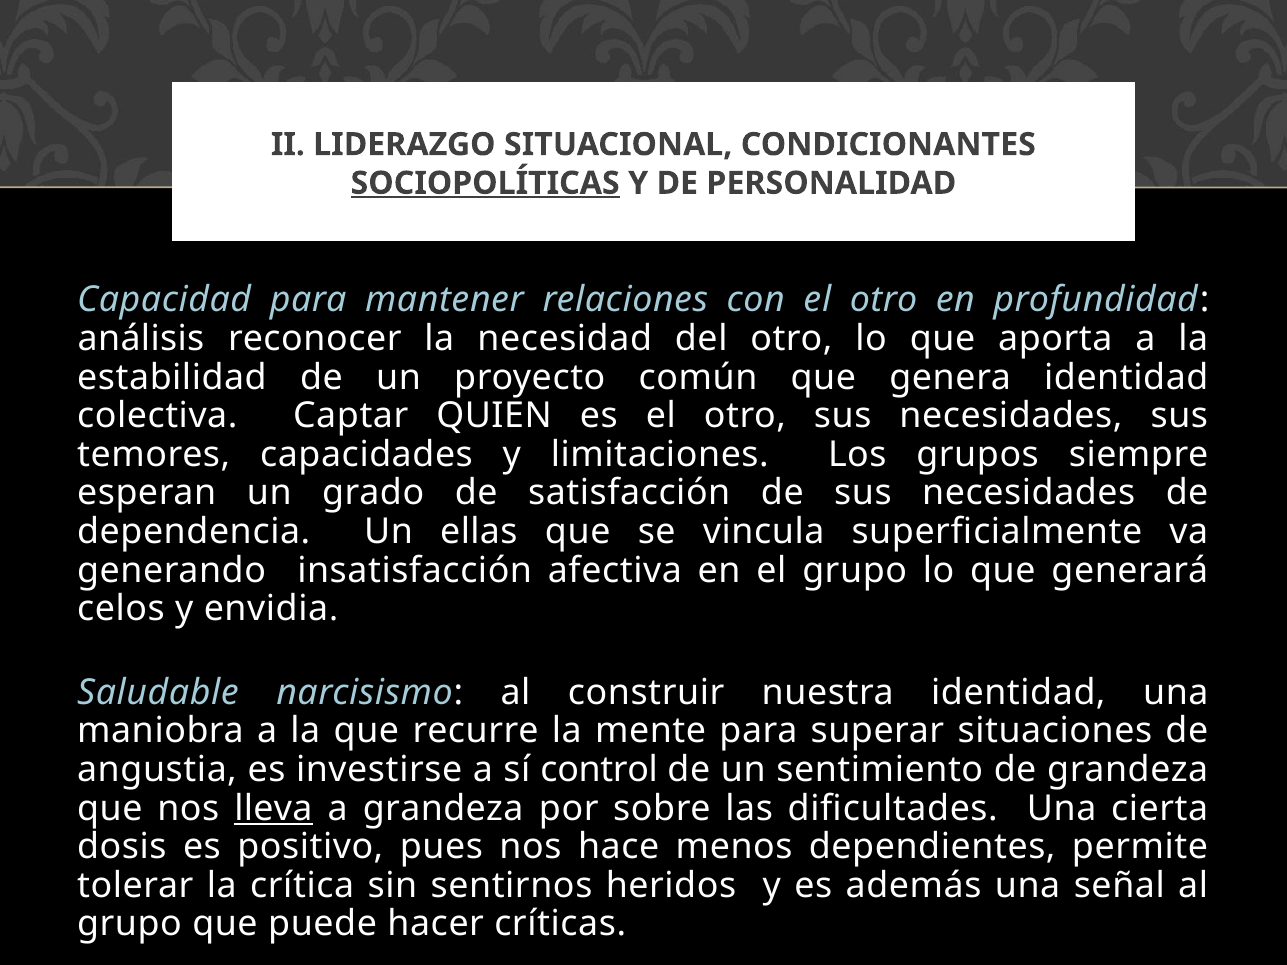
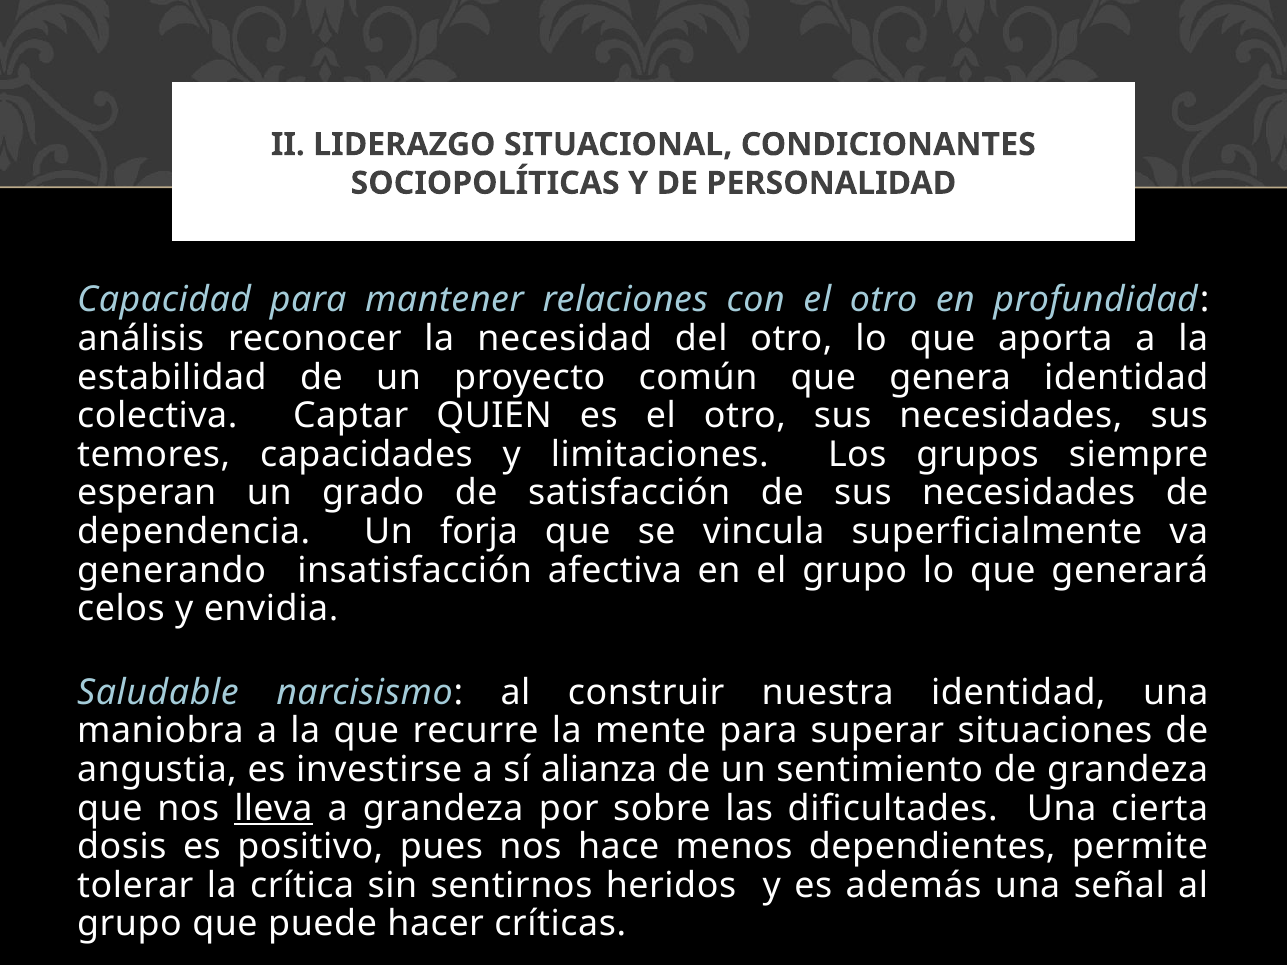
SOCIOPOLÍTICAS underline: present -> none
ellas: ellas -> forja
control: control -> alianza
